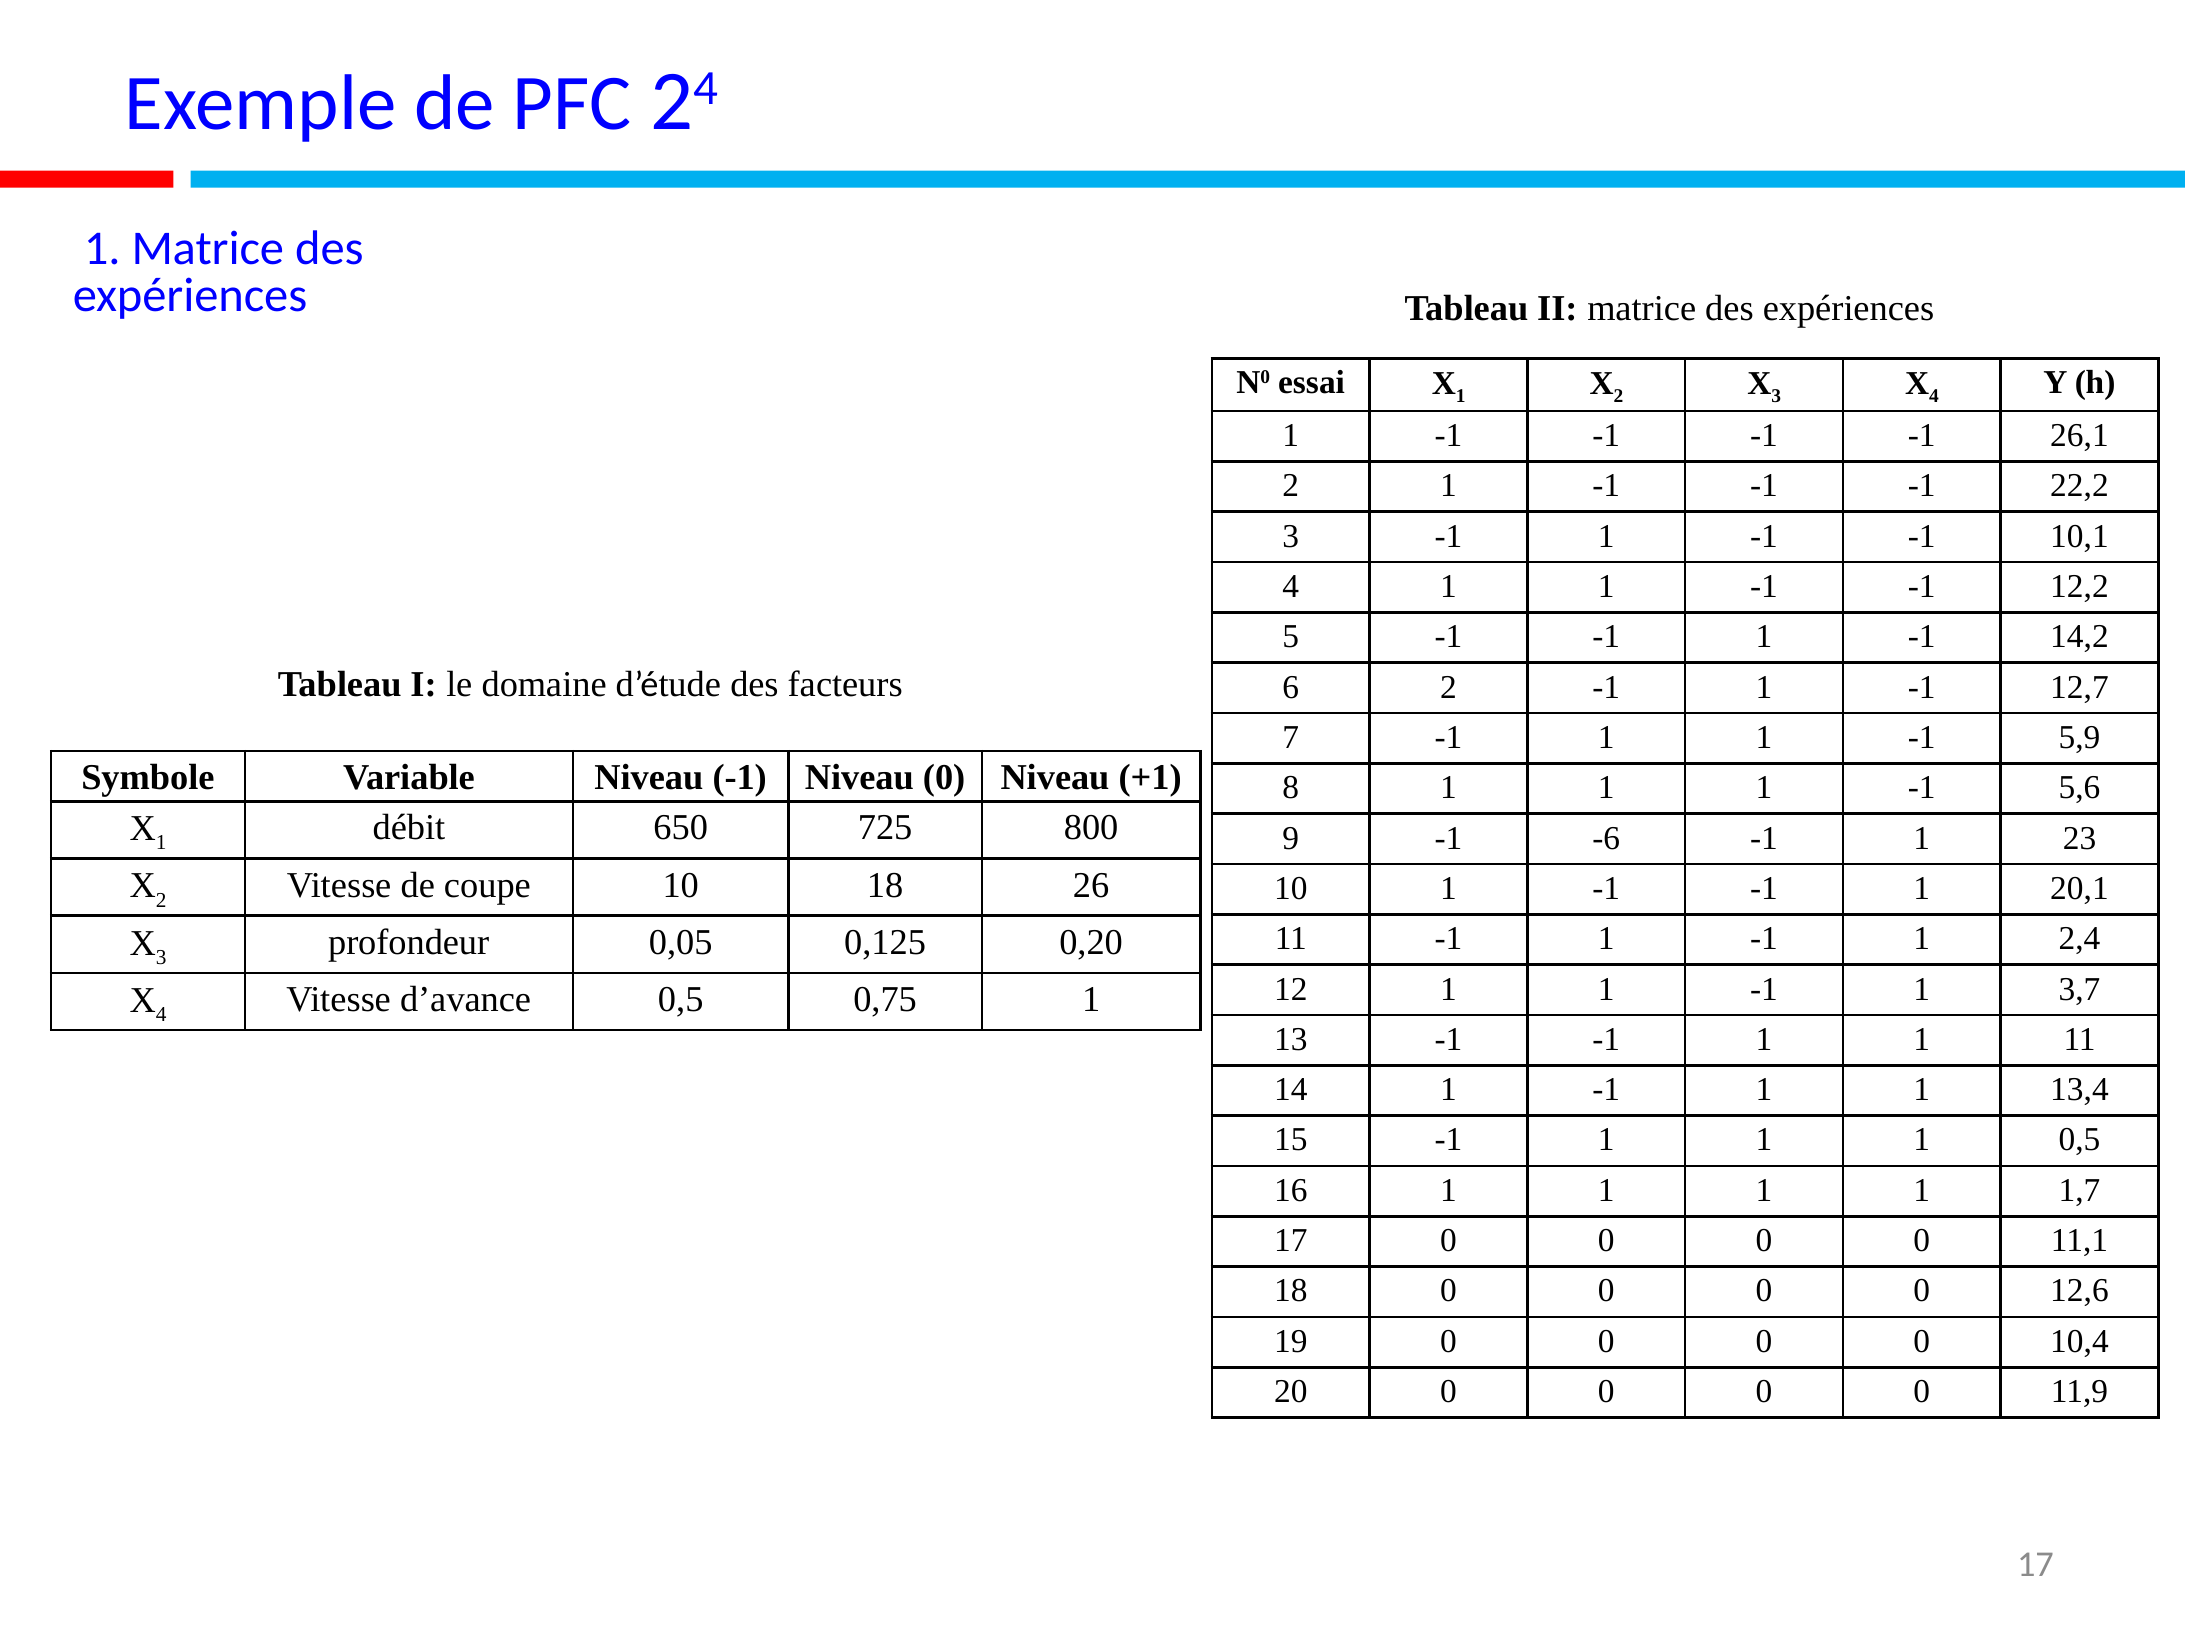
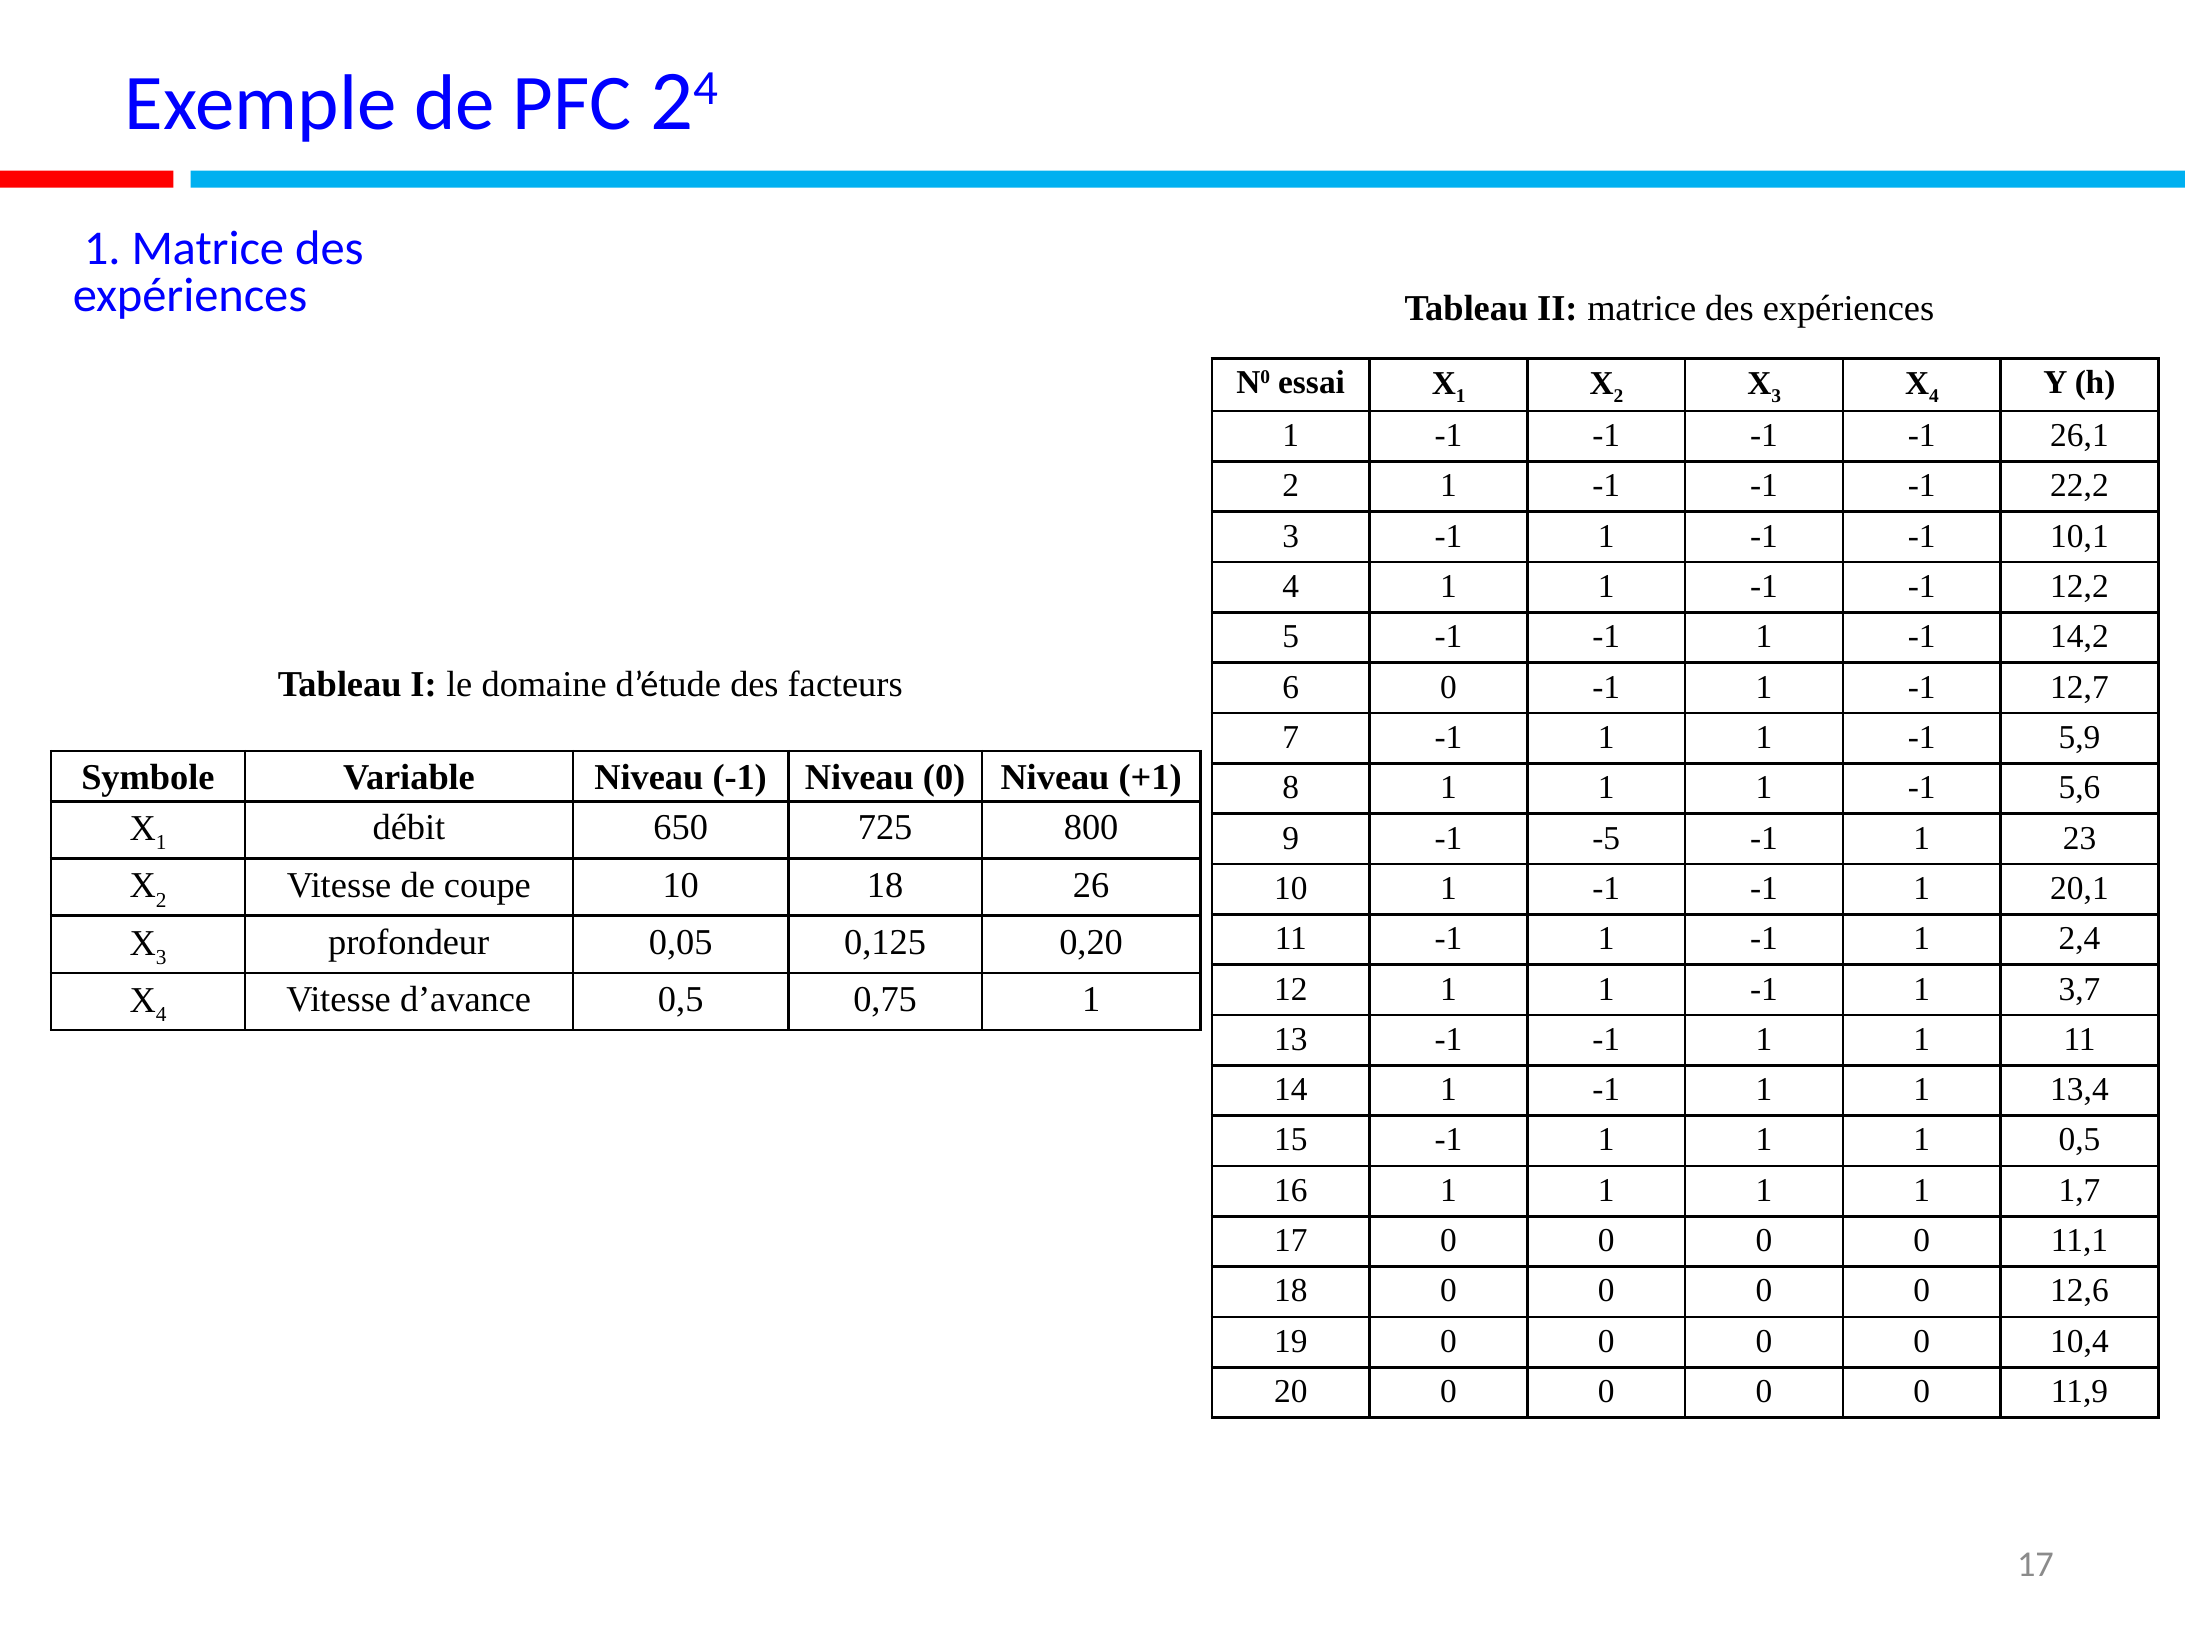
6 2: 2 -> 0
-6: -6 -> -5
